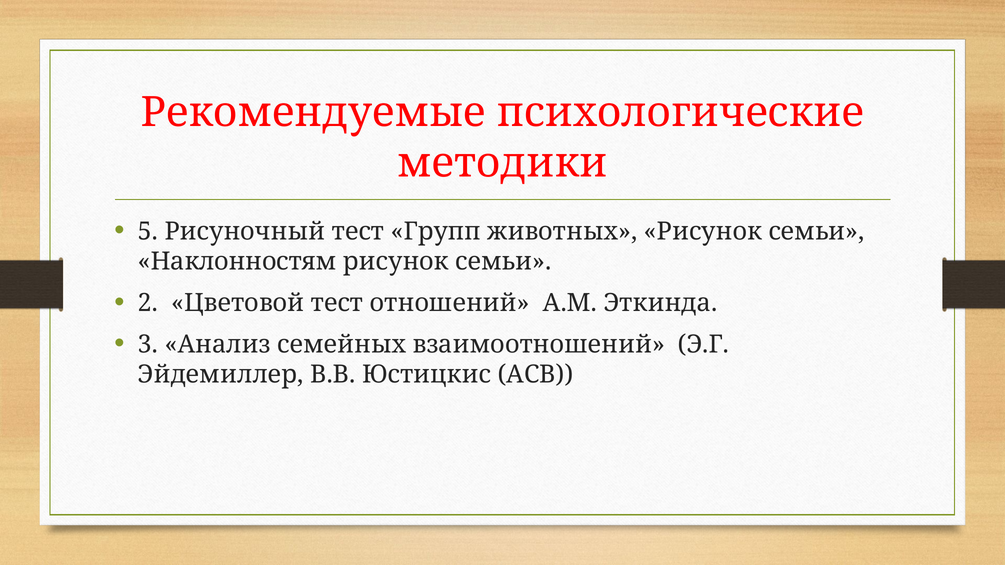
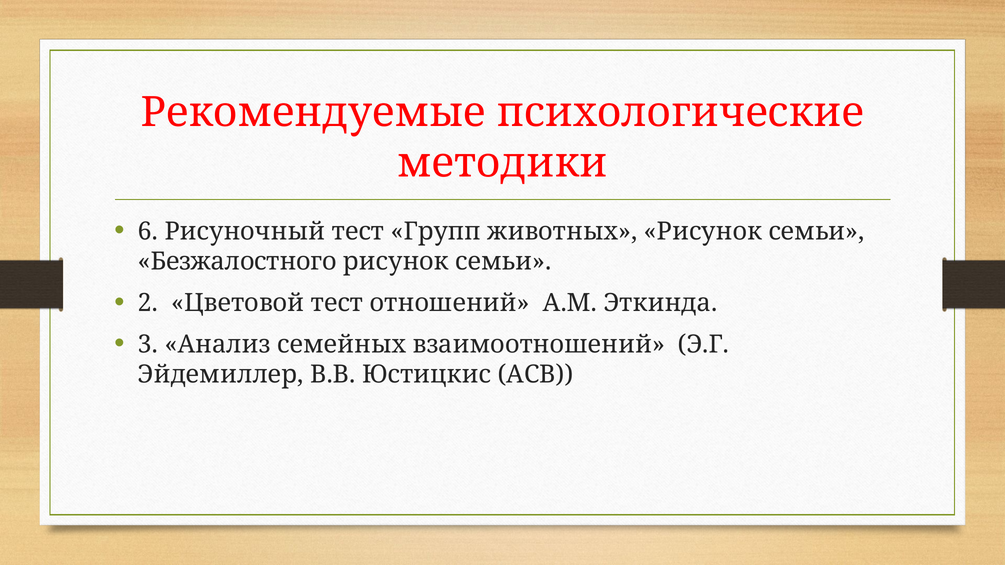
5: 5 -> 6
Наклонностям: Наклонностям -> Безжалостного
